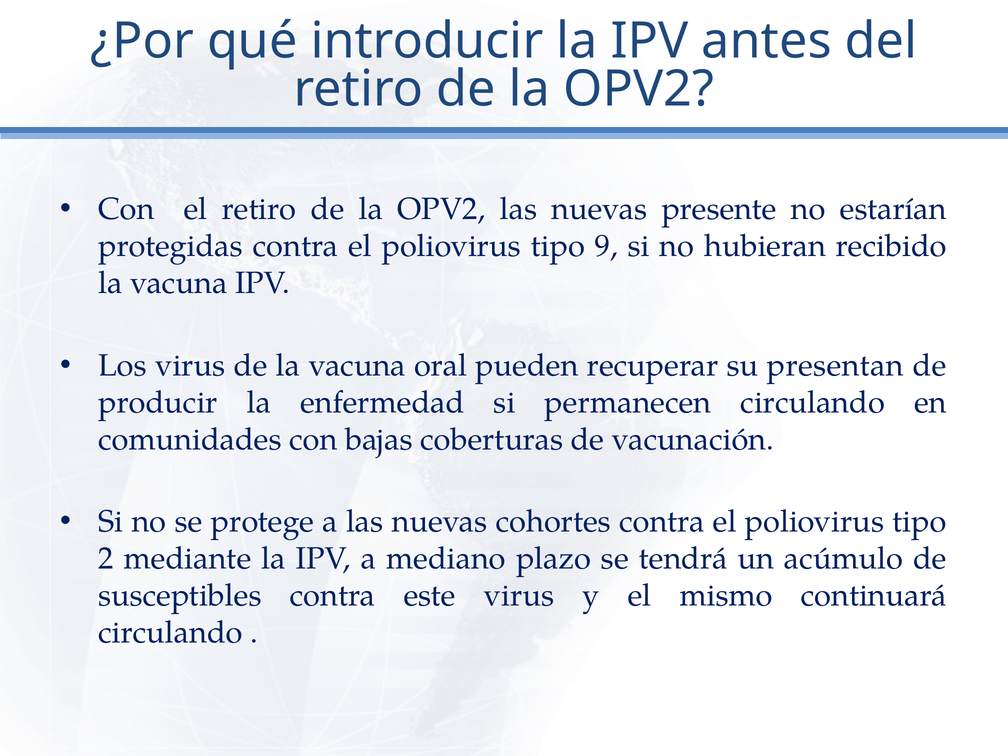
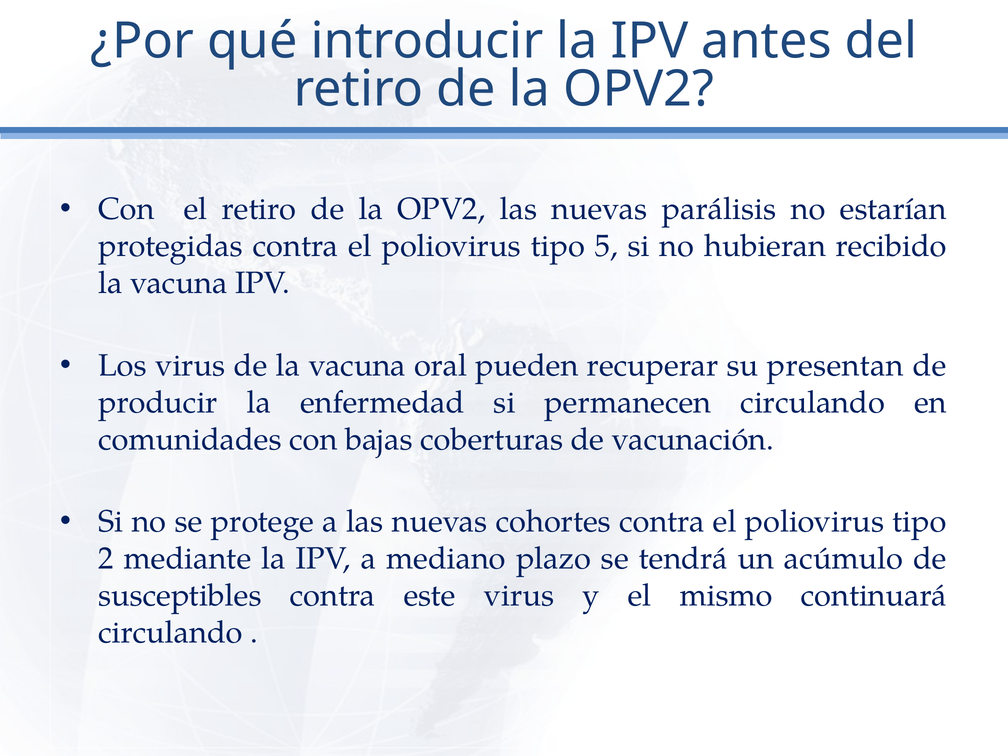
presente: presente -> parálisis
9: 9 -> 5
